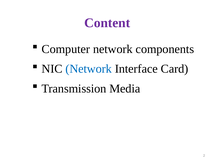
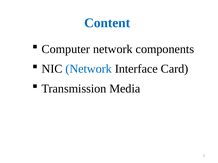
Content colour: purple -> blue
